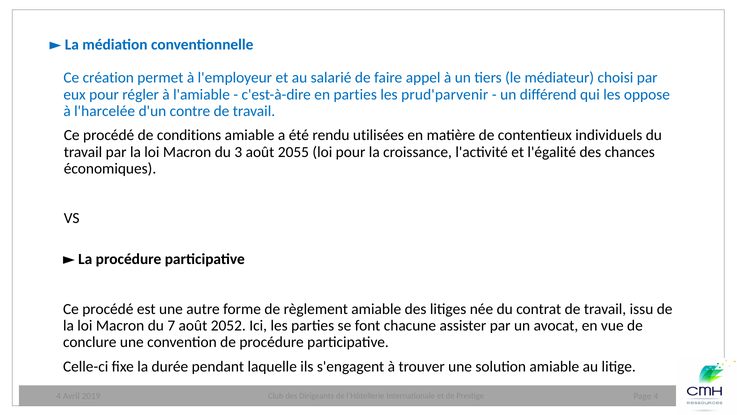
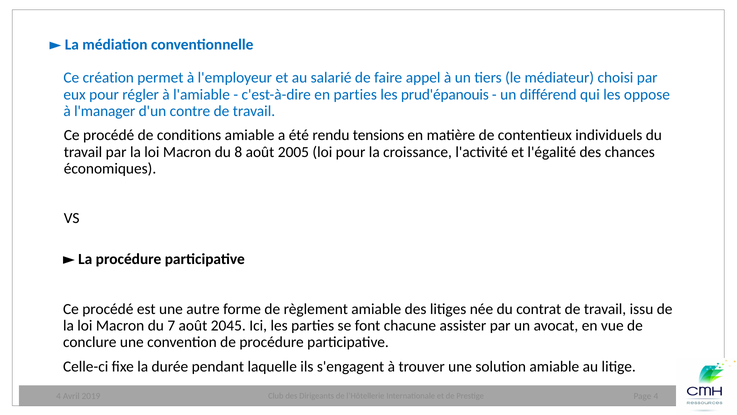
prud'parvenir: prud'parvenir -> prud'épanouis
l'harcelée: l'harcelée -> l'manager
utilisées: utilisées -> tensions
3: 3 -> 8
2055: 2055 -> 2005
2052: 2052 -> 2045
